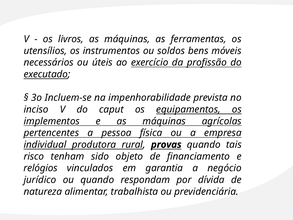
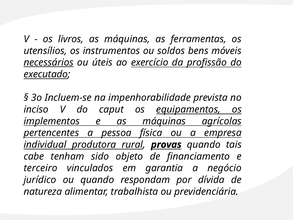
necessários underline: none -> present
risco: risco -> cabe
relógios: relógios -> terceiro
